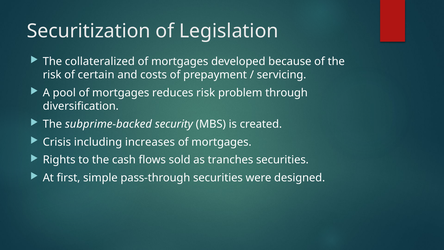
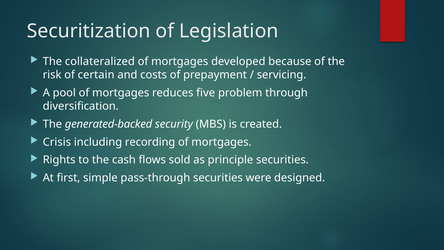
reduces risk: risk -> five
subprime-backed: subprime-backed -> generated-backed
increases: increases -> recording
tranches: tranches -> principle
